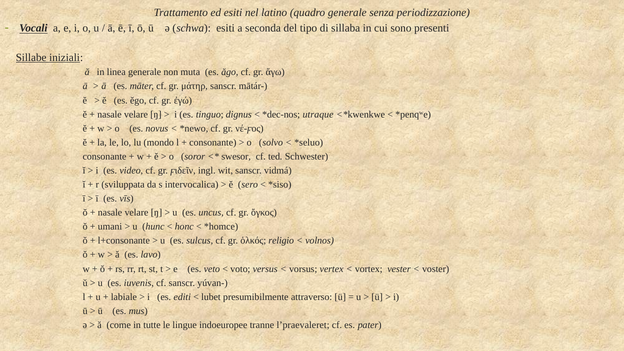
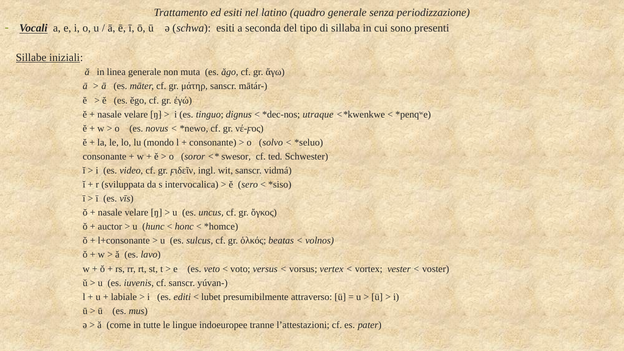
umani: umani -> auctor
religio: religio -> beatas
l’praevaleret: l’praevaleret -> l’attestazioni
